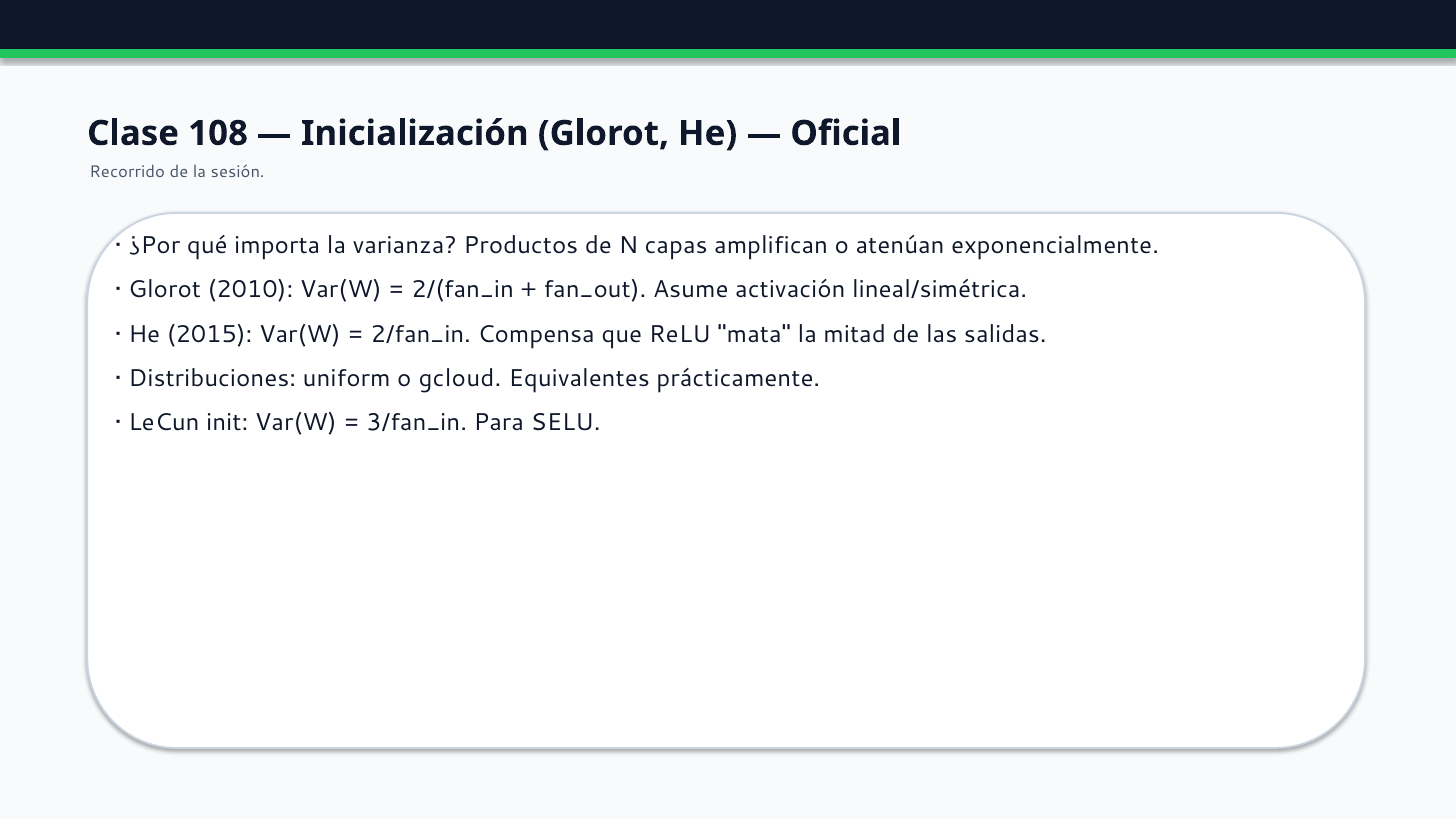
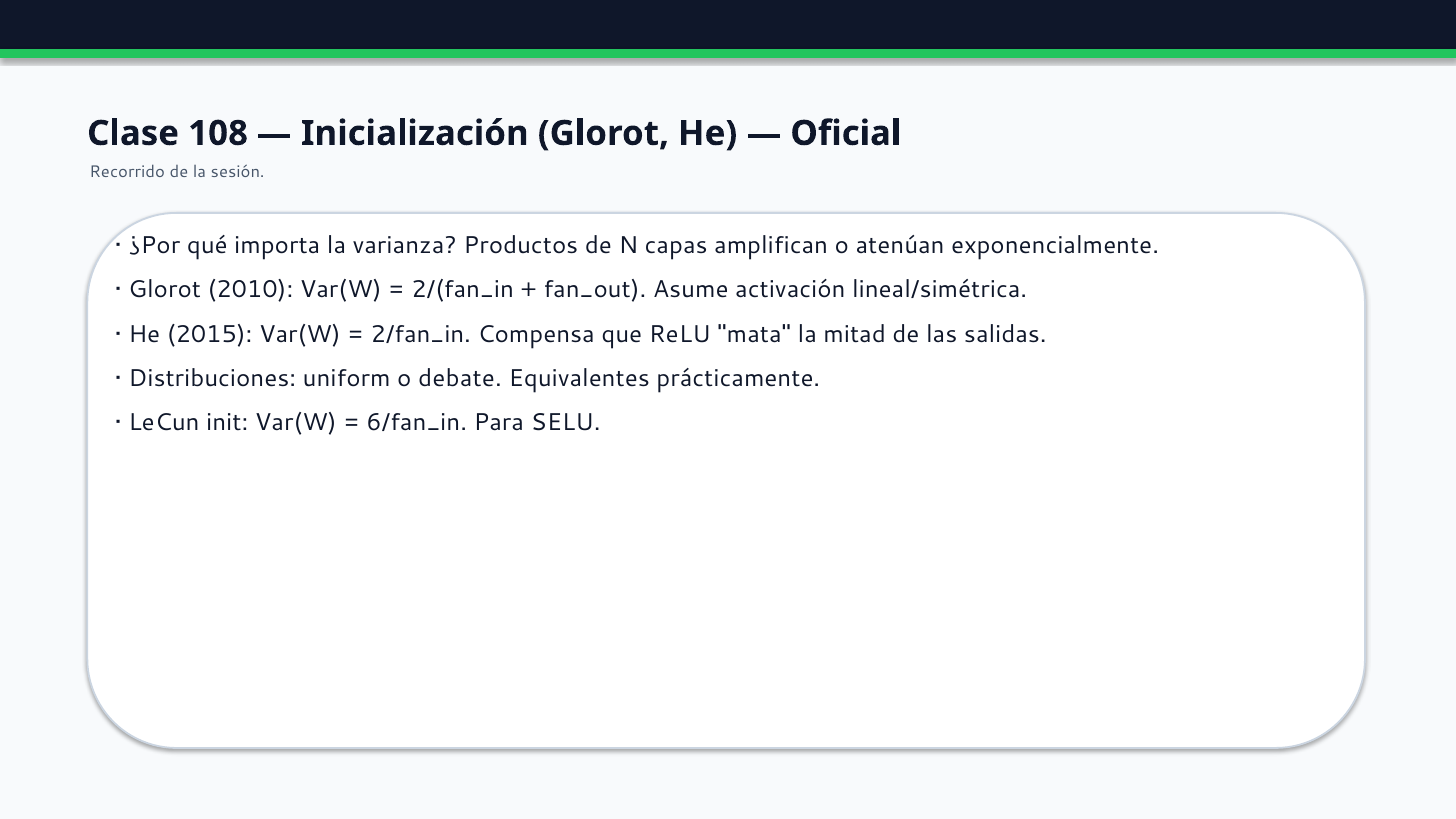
gcloud: gcloud -> debate
3/fan_in: 3/fan_in -> 6/fan_in
